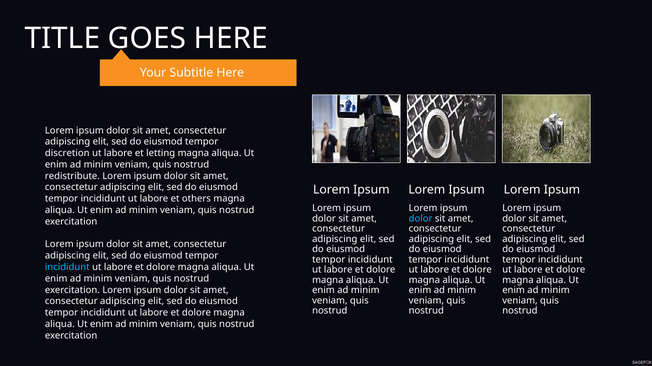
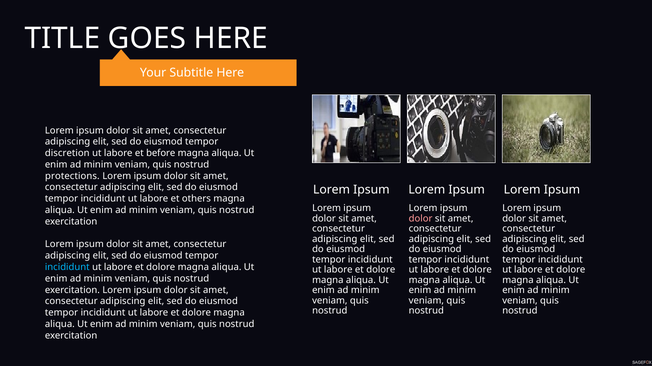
letting: letting -> before
redistribute: redistribute -> protections
dolor at (421, 219) colour: light blue -> pink
